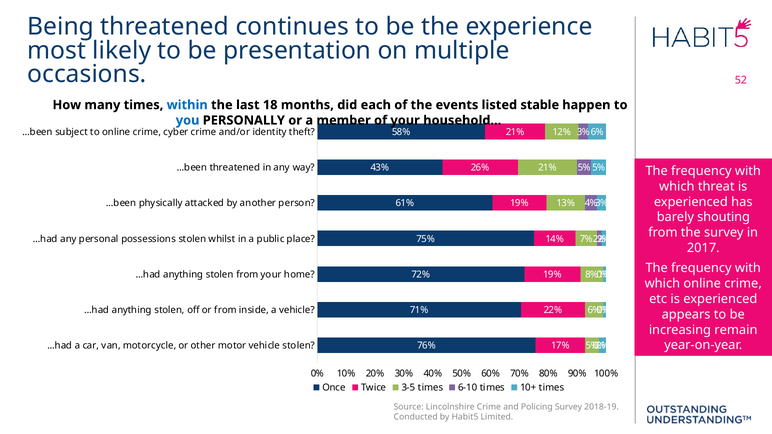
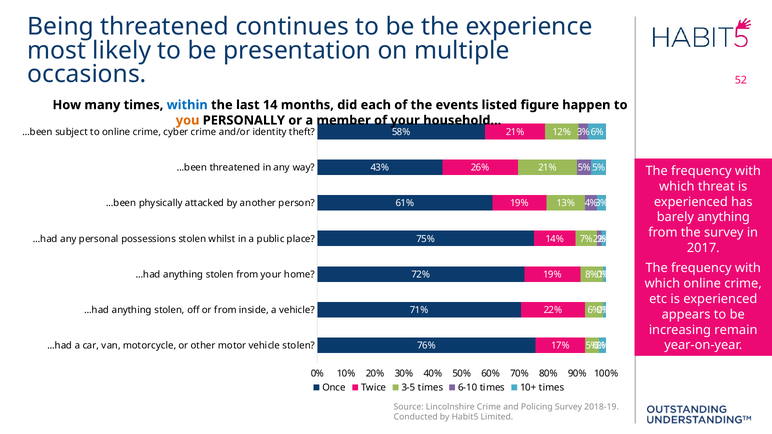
18: 18 -> 14
stable: stable -> figure
you colour: blue -> orange
barely shouting: shouting -> anything
